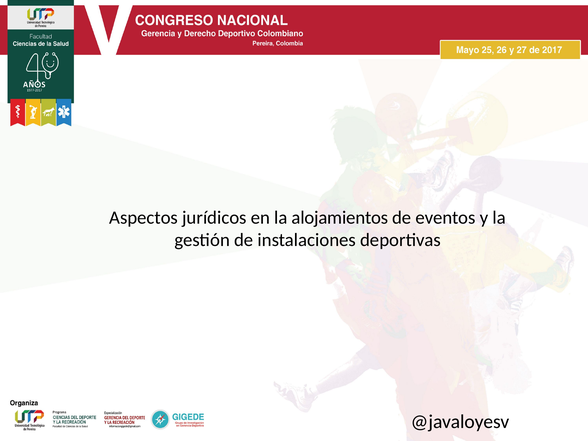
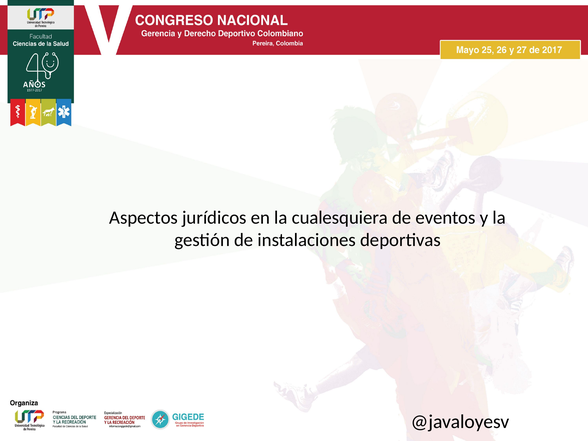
alojamientos: alojamientos -> cualesquiera
